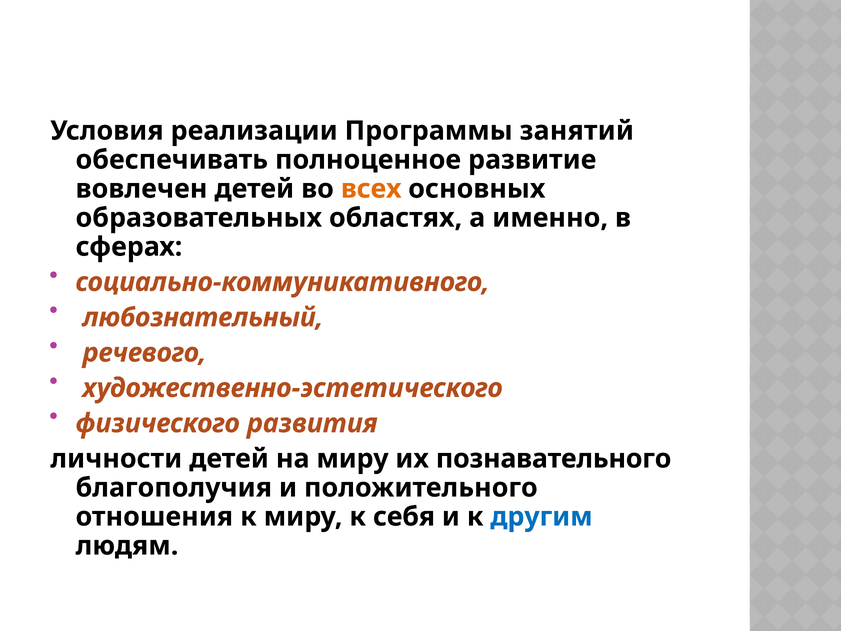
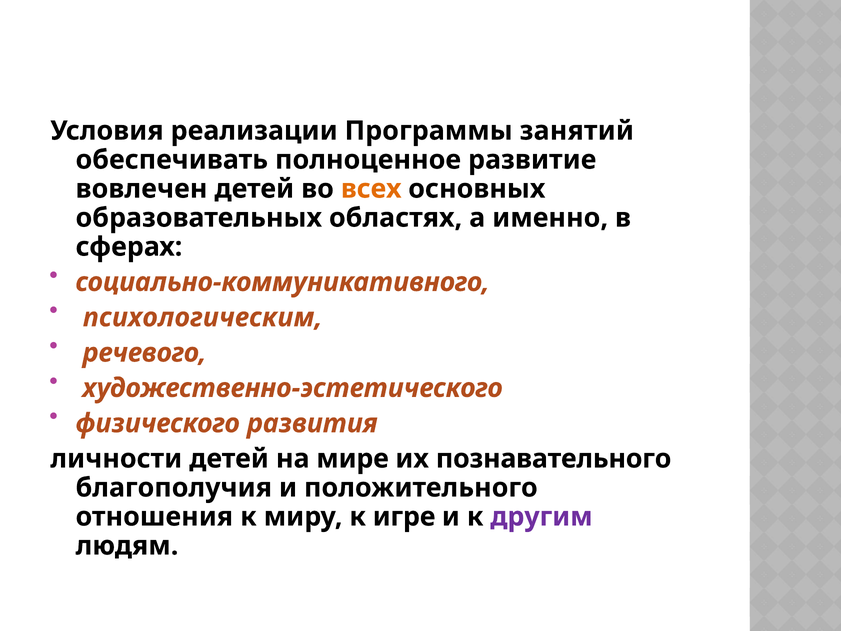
любознательный: любознательный -> психологическим
на миру: миру -> мире
себя: себя -> игре
другим colour: blue -> purple
